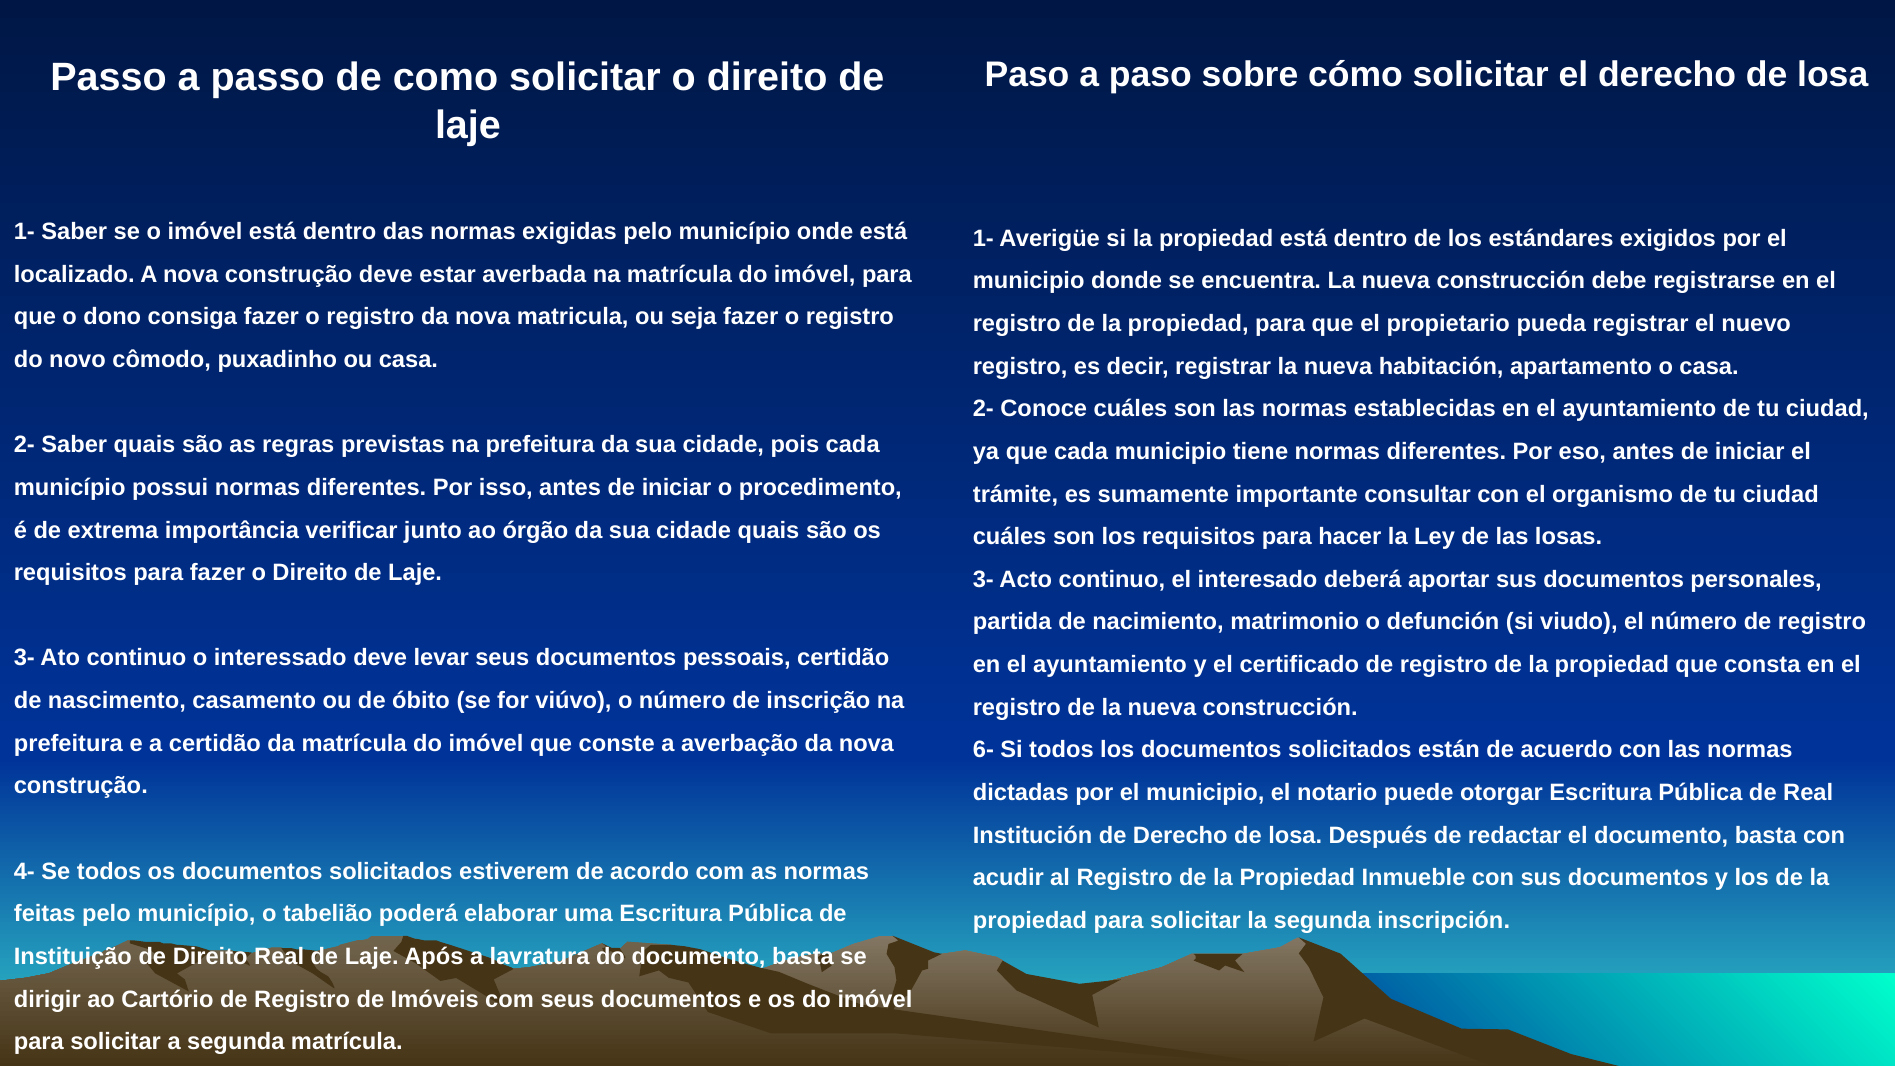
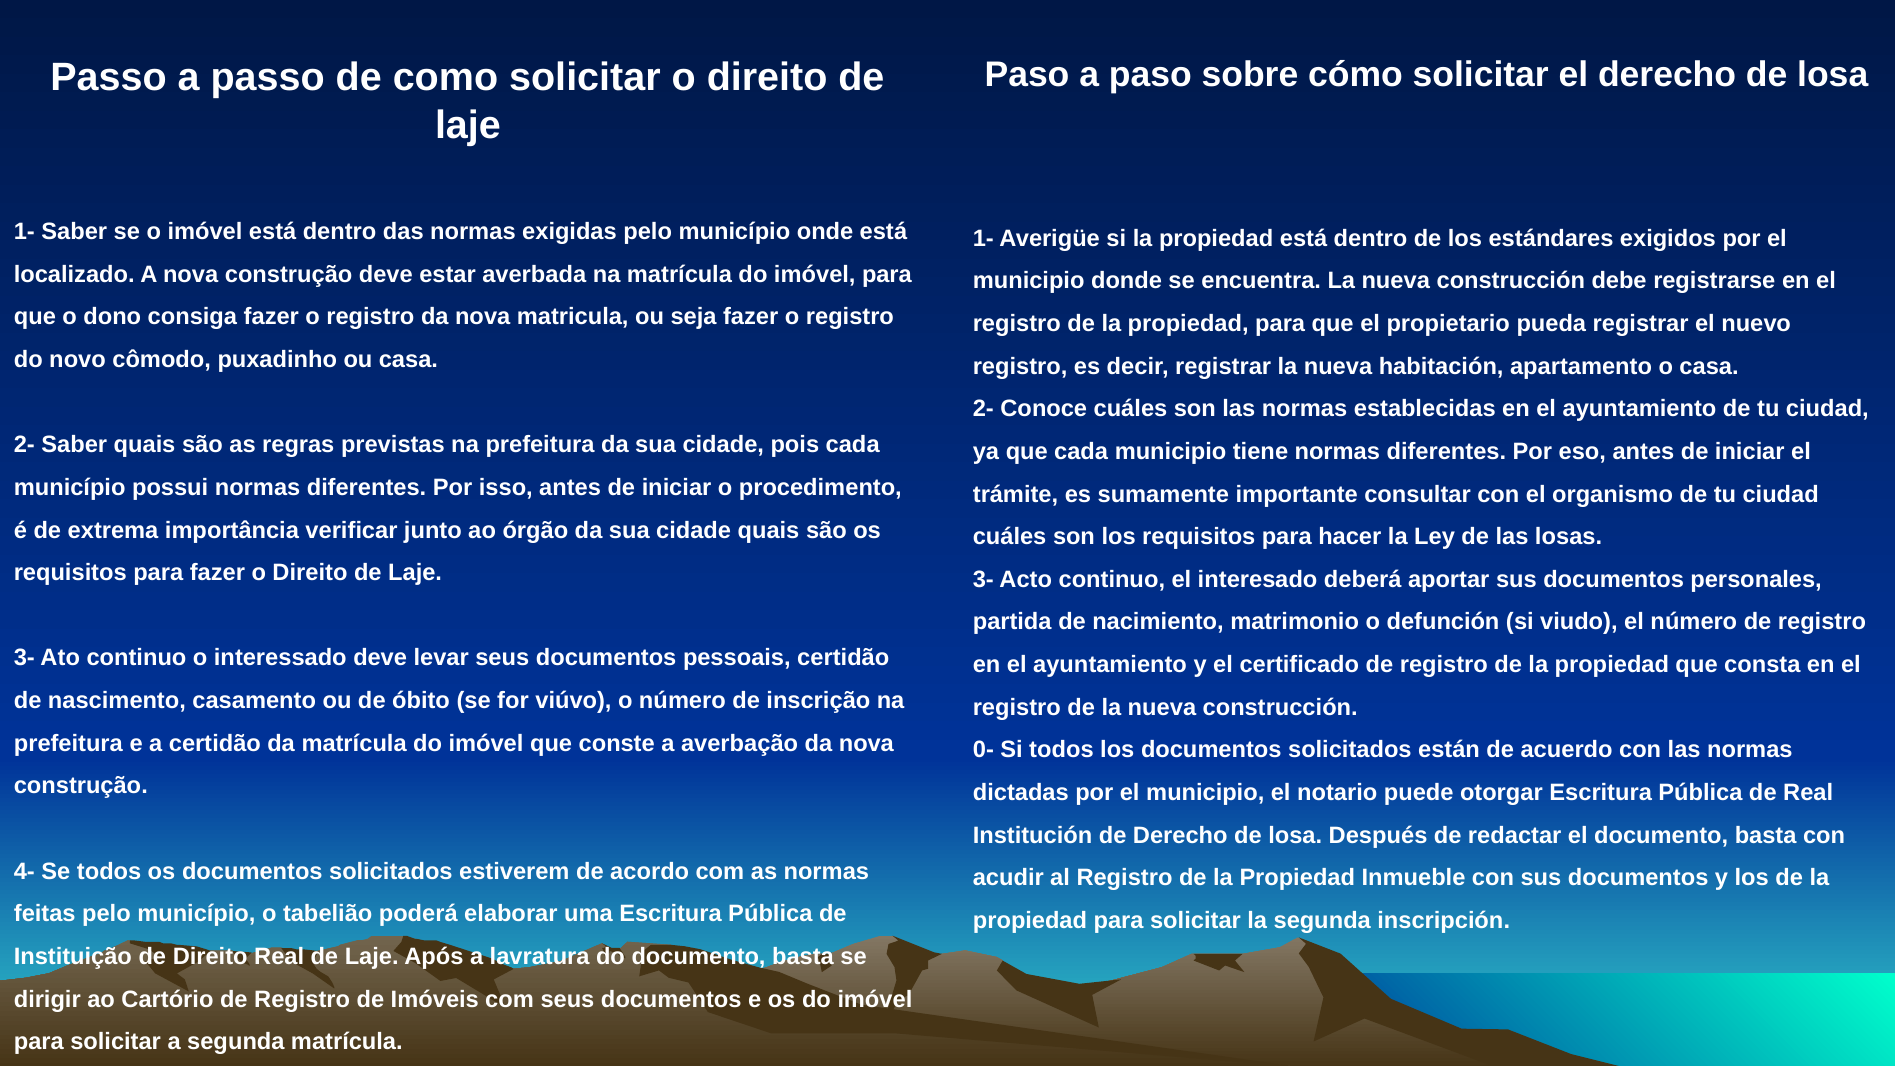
6-: 6- -> 0-
